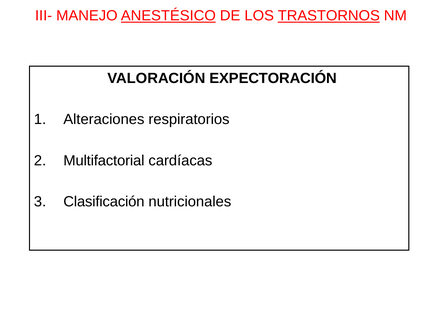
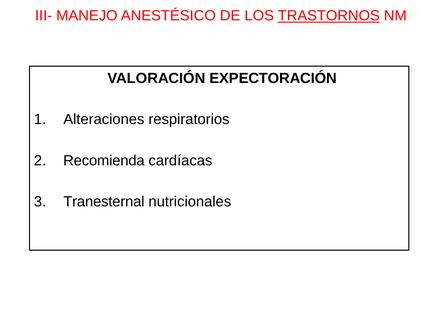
ANESTÉSICO underline: present -> none
Multifactorial: Multifactorial -> Recomienda
Clasificación: Clasificación -> Tranesternal
